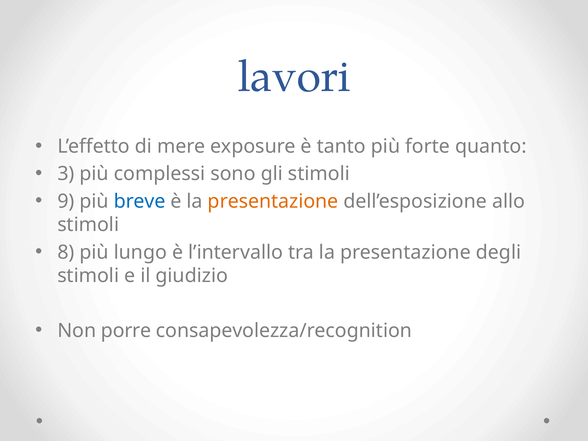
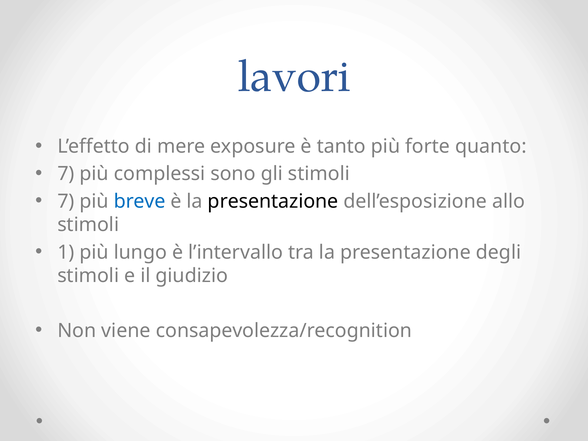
3 at (66, 174): 3 -> 7
9 at (66, 201): 9 -> 7
presentazione at (273, 201) colour: orange -> black
8: 8 -> 1
porre: porre -> viene
